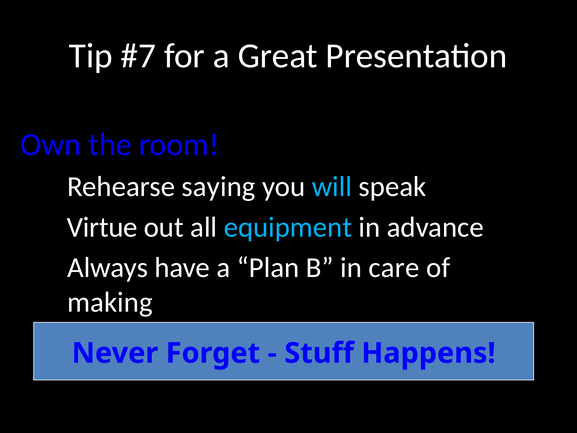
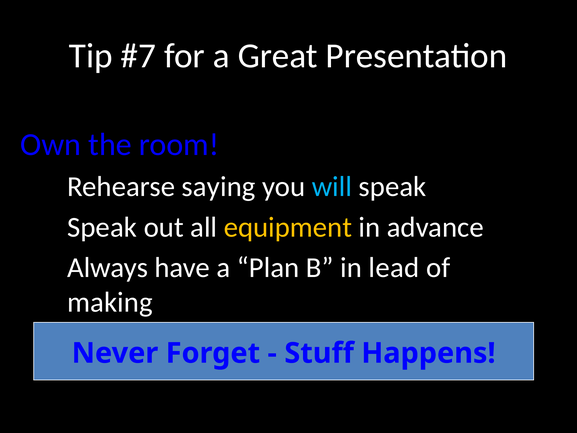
Virtue at (102, 227): Virtue -> Speak
equipment colour: light blue -> yellow
care: care -> lead
